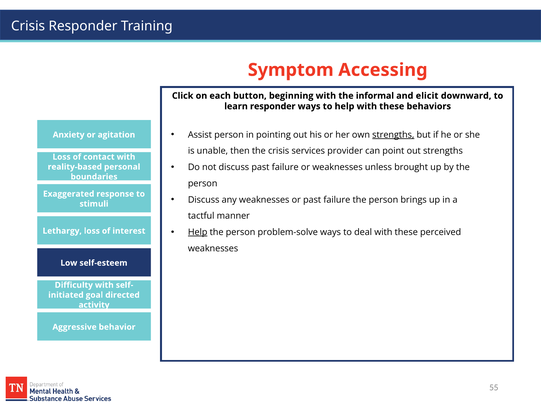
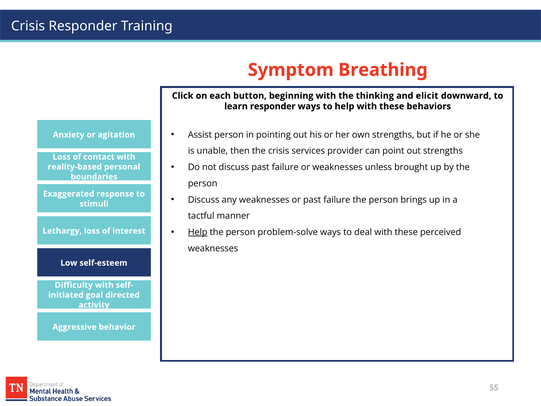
Accessing: Accessing -> Breathing
informal: informal -> thinking
strengths at (393, 135) underline: present -> none
